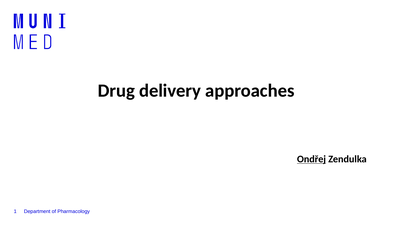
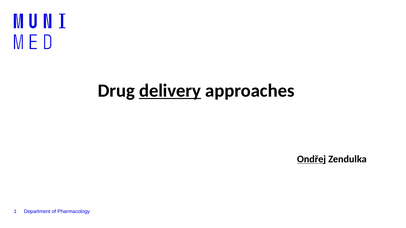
delivery underline: none -> present
